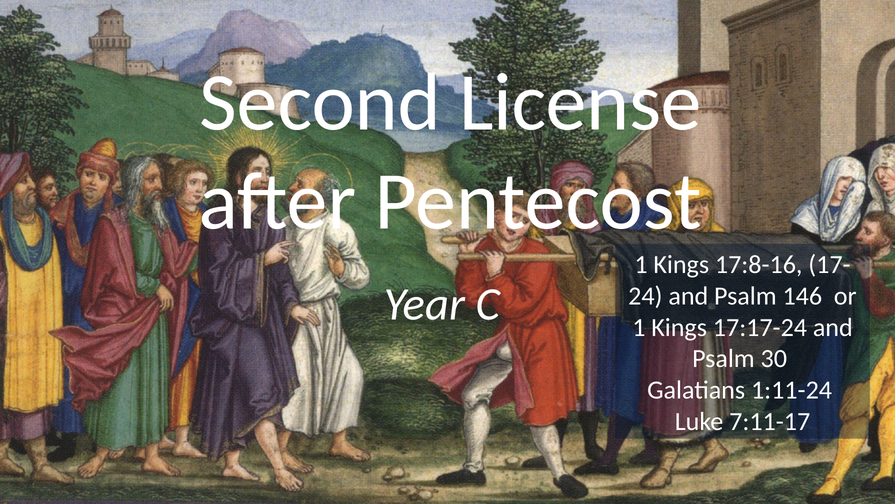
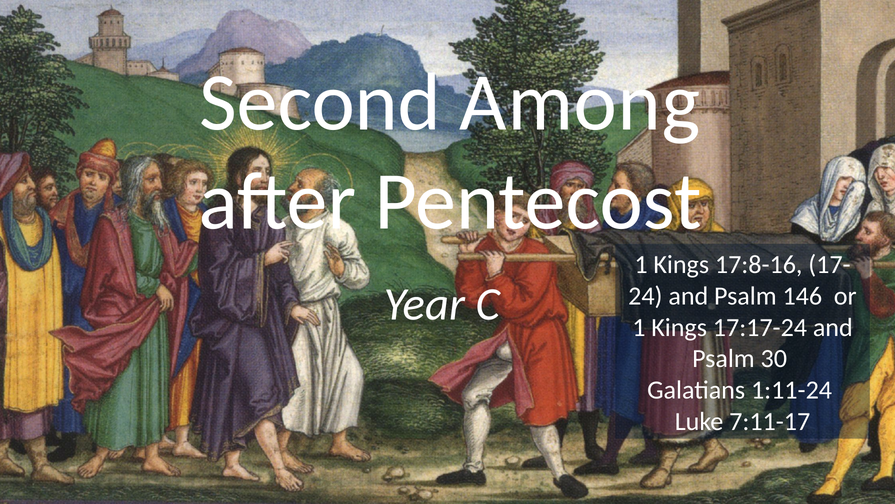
License: License -> Among
